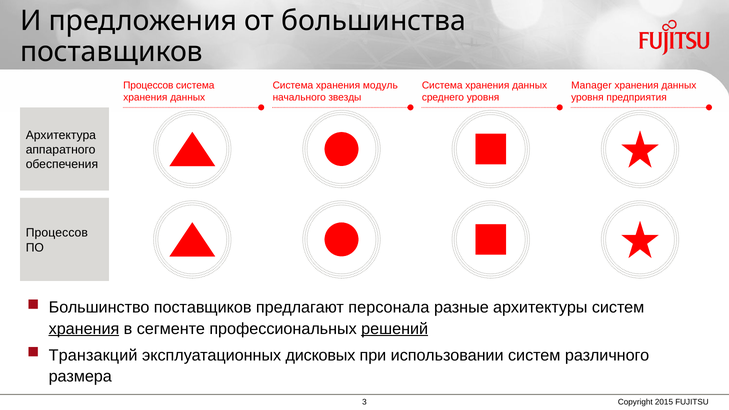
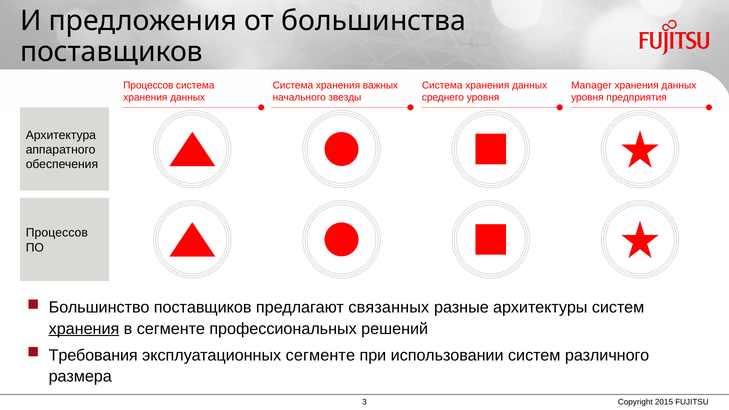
модуль: модуль -> важных
персонала: персонала -> связанных
решений underline: present -> none
Транзакций: Транзакций -> Требования
эксплуатационных дисковых: дисковых -> сегменте
